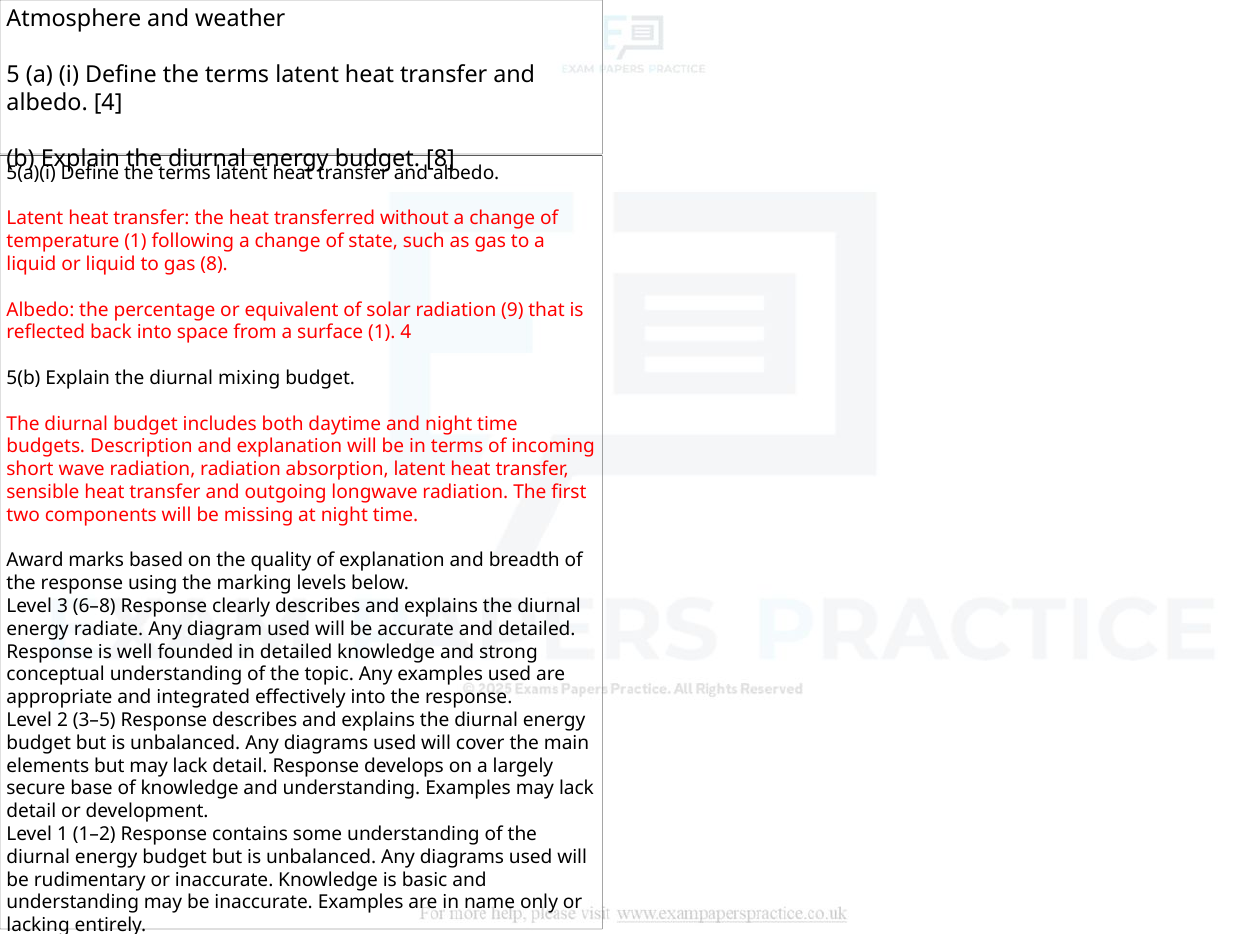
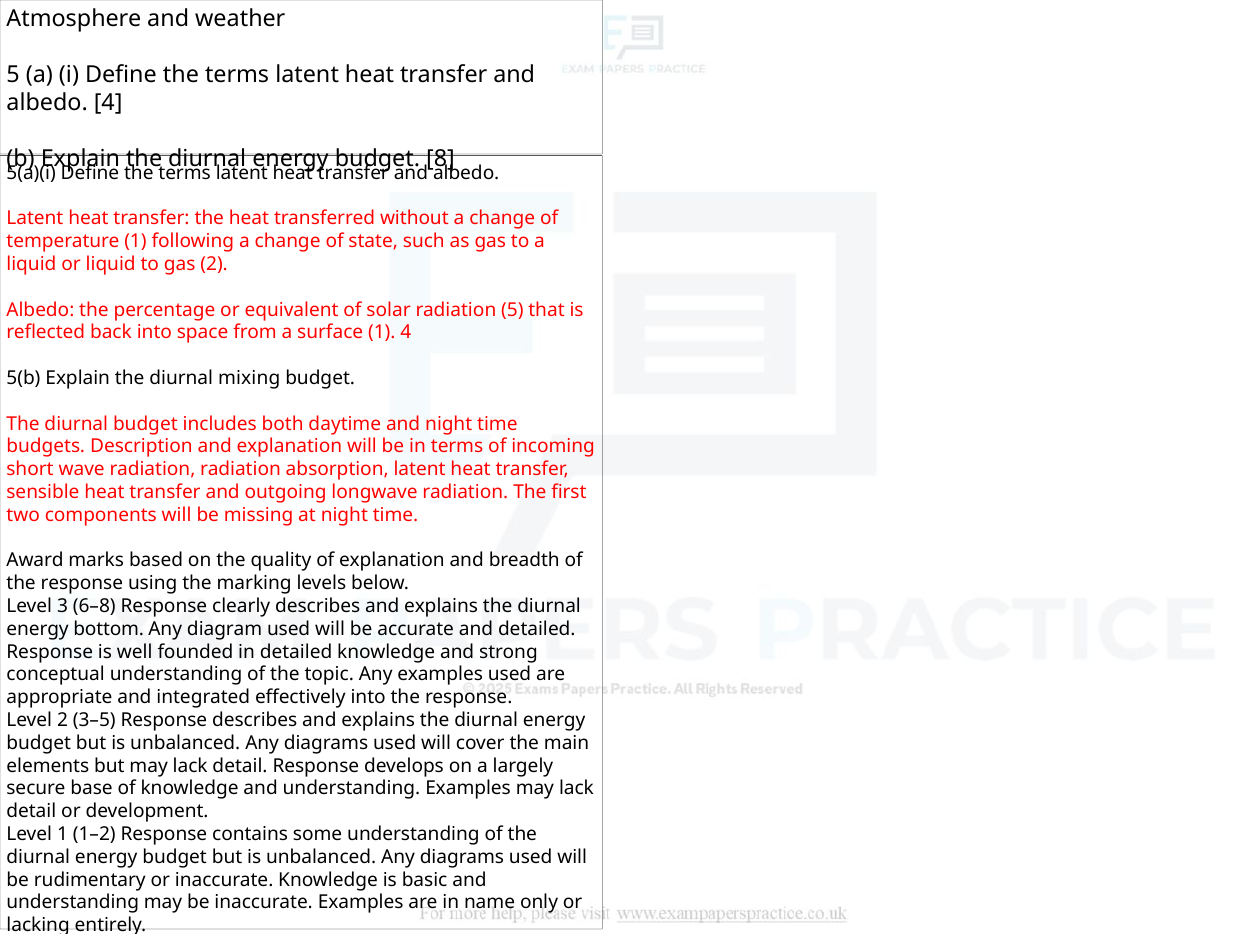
gas 8: 8 -> 2
radiation 9: 9 -> 5
radiate: radiate -> bottom
